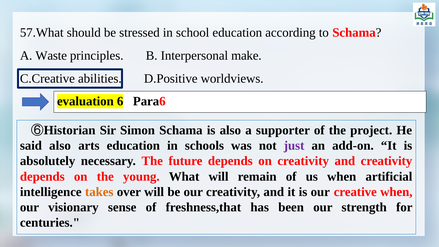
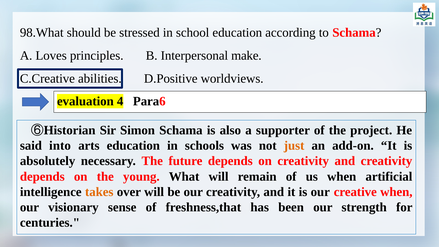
57.What: 57.What -> 98.What
Waste: Waste -> Loves
6: 6 -> 4
said also: also -> into
just colour: purple -> orange
